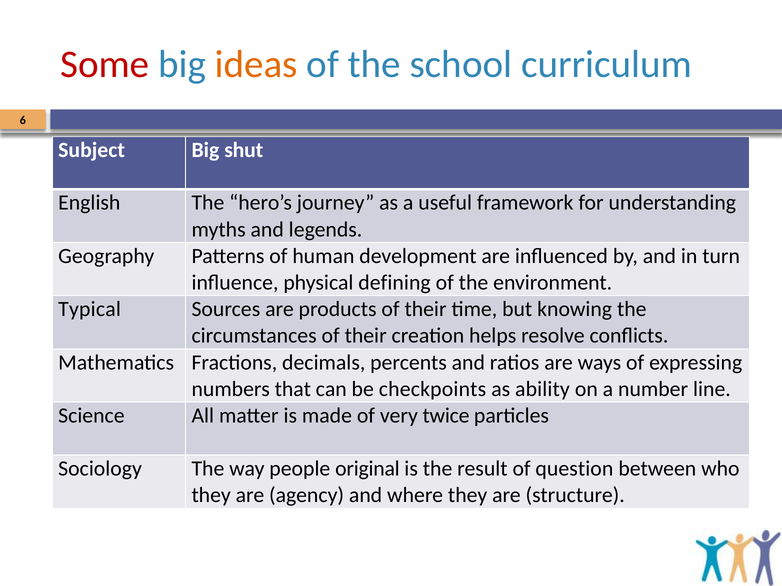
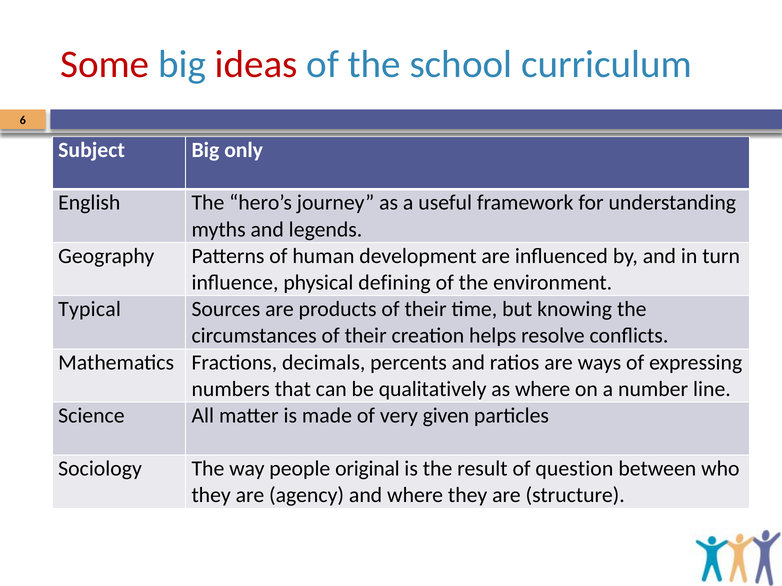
ideas colour: orange -> red
shut: shut -> only
checkpoints: checkpoints -> qualitatively
as ability: ability -> where
twice: twice -> given
